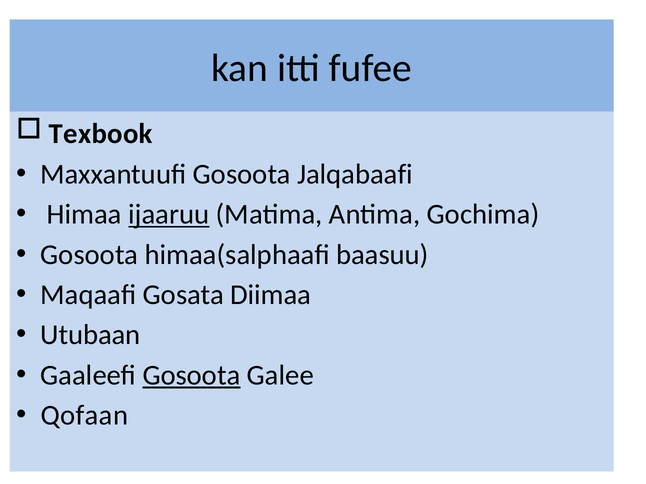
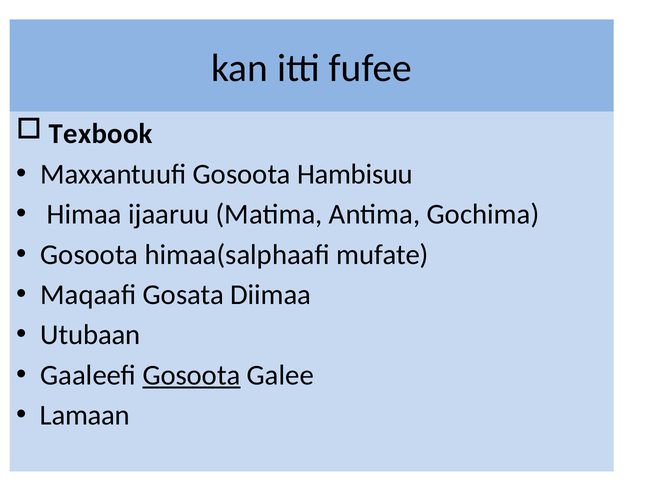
Jalqabaafi: Jalqabaafi -> Hambisuu
ijaaruu underline: present -> none
baasuu: baasuu -> mufate
Qofaan: Qofaan -> Lamaan
